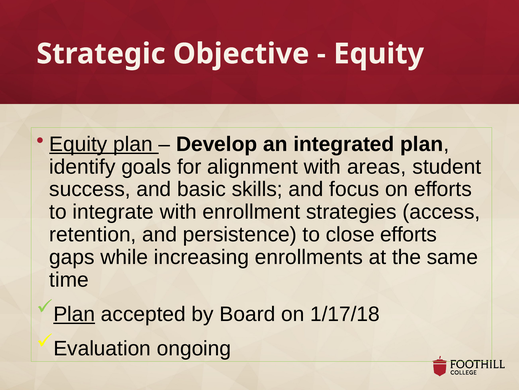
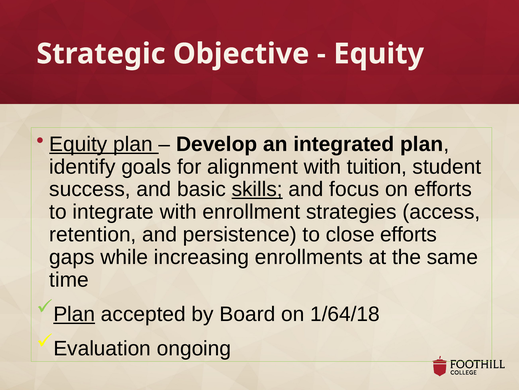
areas: areas -> tuition
skills underline: none -> present
1/17/18: 1/17/18 -> 1/64/18
